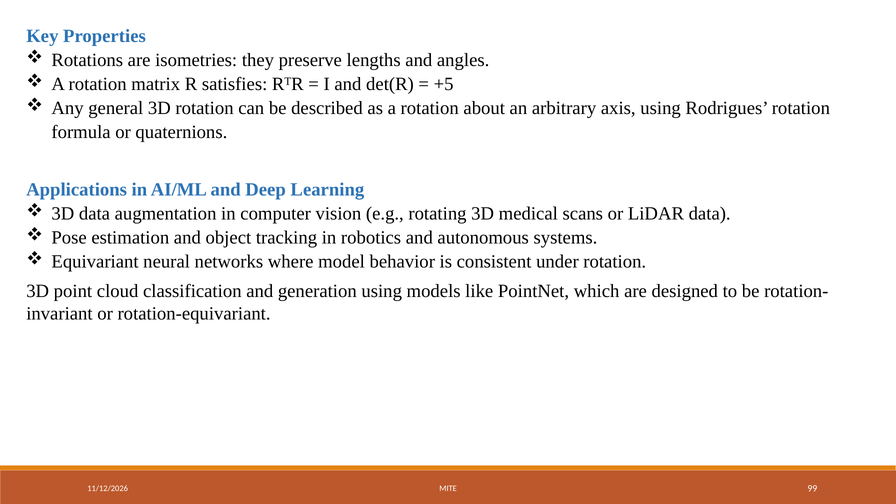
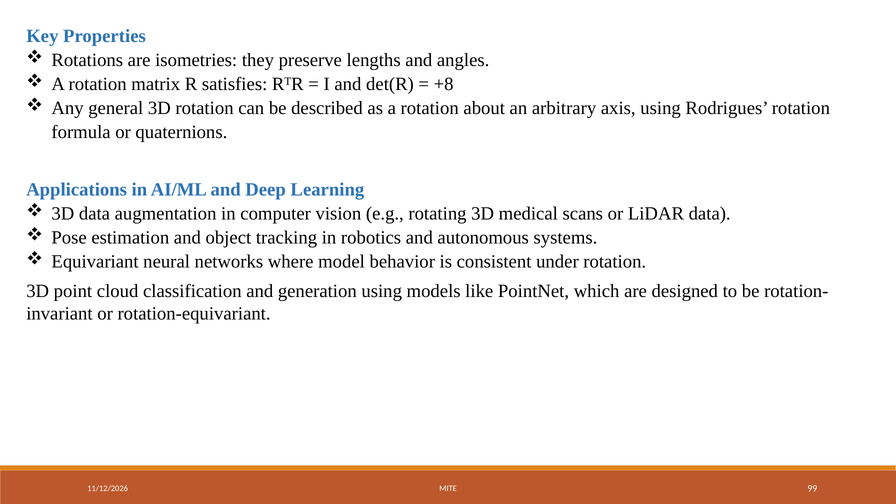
+5: +5 -> +8
